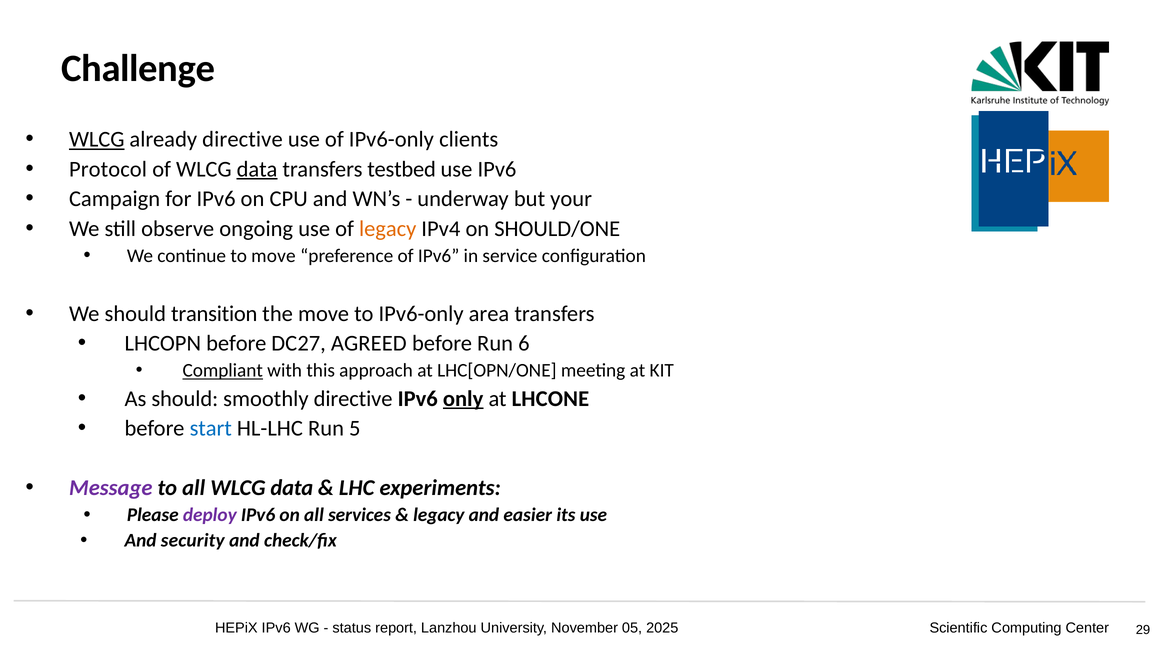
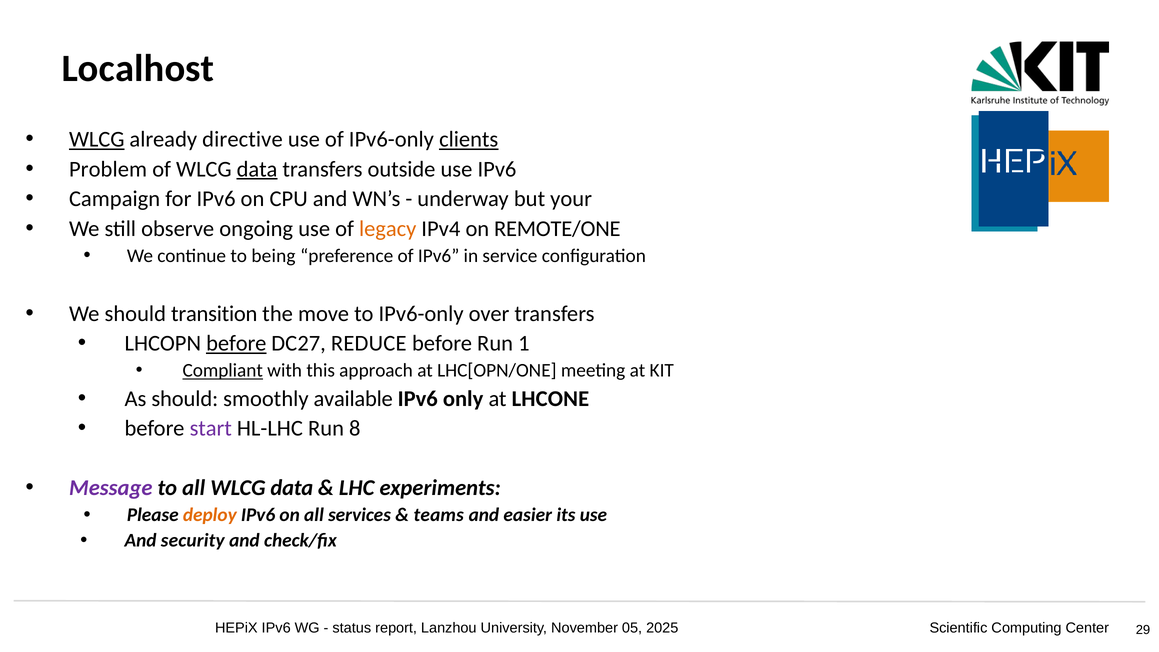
Challenge: Challenge -> Localhost
clients underline: none -> present
Protocol: Protocol -> Problem
testbed: testbed -> outside
SHOULD/ONE: SHOULD/ONE -> REMOTE/ONE
to move: move -> being
area: area -> over
before at (236, 343) underline: none -> present
AGREED: AGREED -> REDUCE
6: 6 -> 1
smoothly directive: directive -> available
only underline: present -> none
start colour: blue -> purple
5: 5 -> 8
deploy colour: purple -> orange
legacy at (439, 515): legacy -> teams
